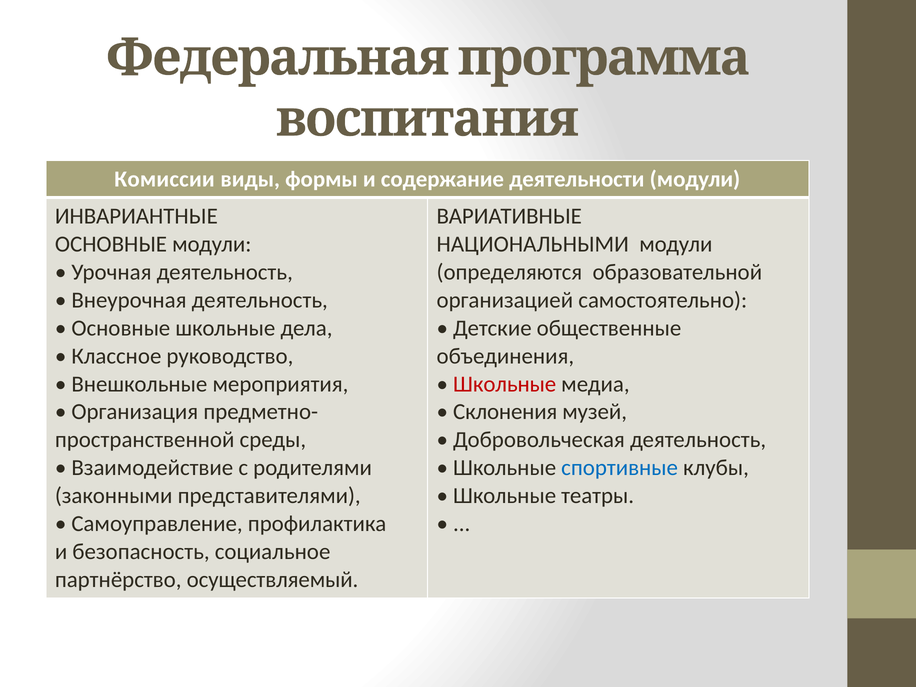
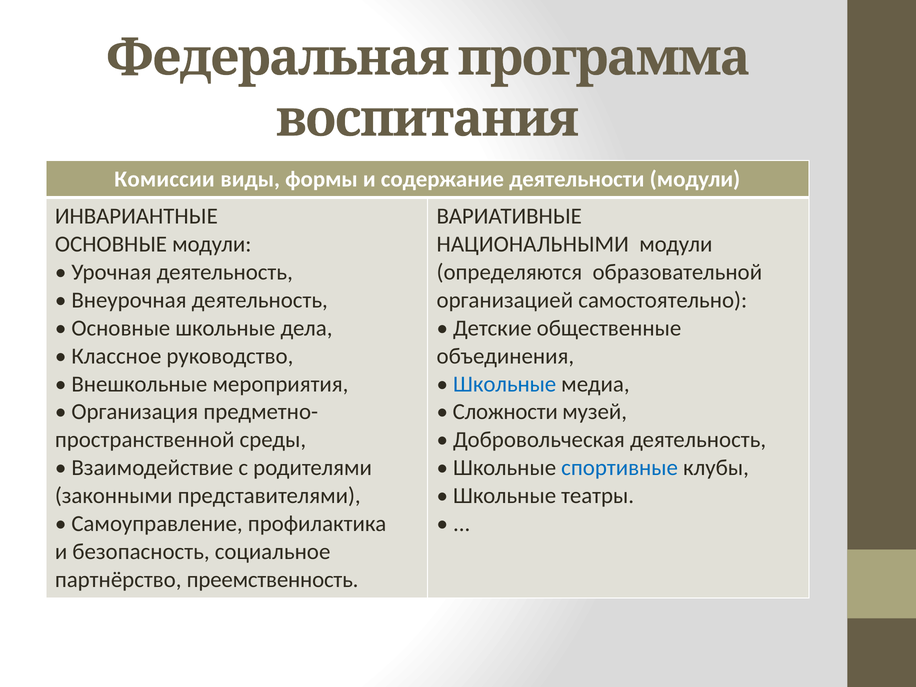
Школьные at (505, 384) colour: red -> blue
Склонения: Склонения -> Сложности
осуществляемый: осуществляемый -> преемственность
